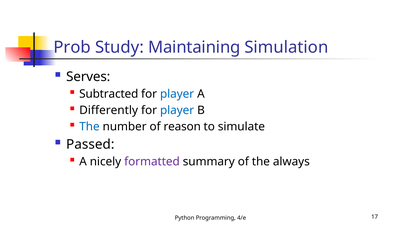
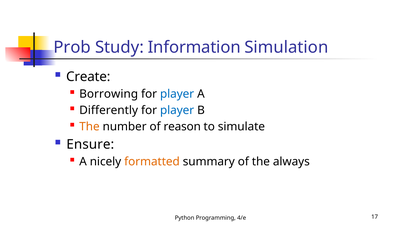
Maintaining: Maintaining -> Information
Serves: Serves -> Create
Subtracted: Subtracted -> Borrowing
The at (89, 127) colour: blue -> orange
Passed: Passed -> Ensure
formatted colour: purple -> orange
